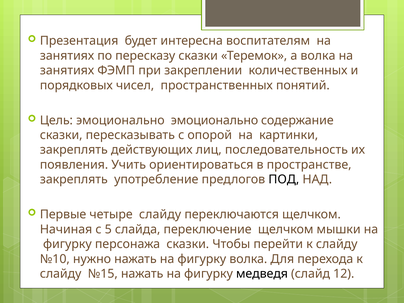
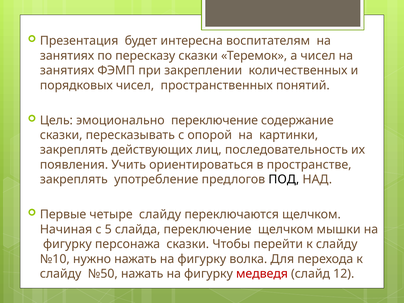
а волка: волка -> чисел
эмоционально эмоционально: эмоционально -> переключение
№15: №15 -> №50
медведя colour: black -> red
